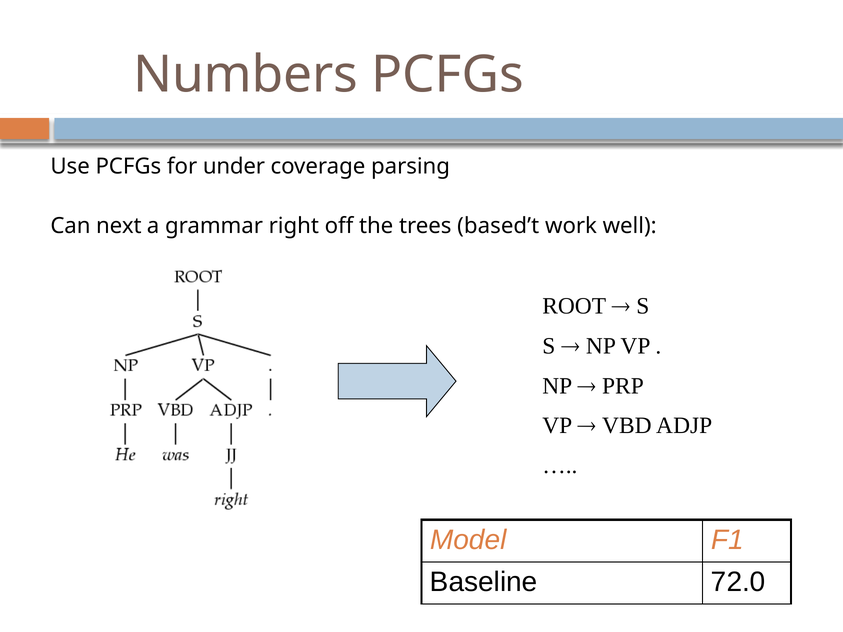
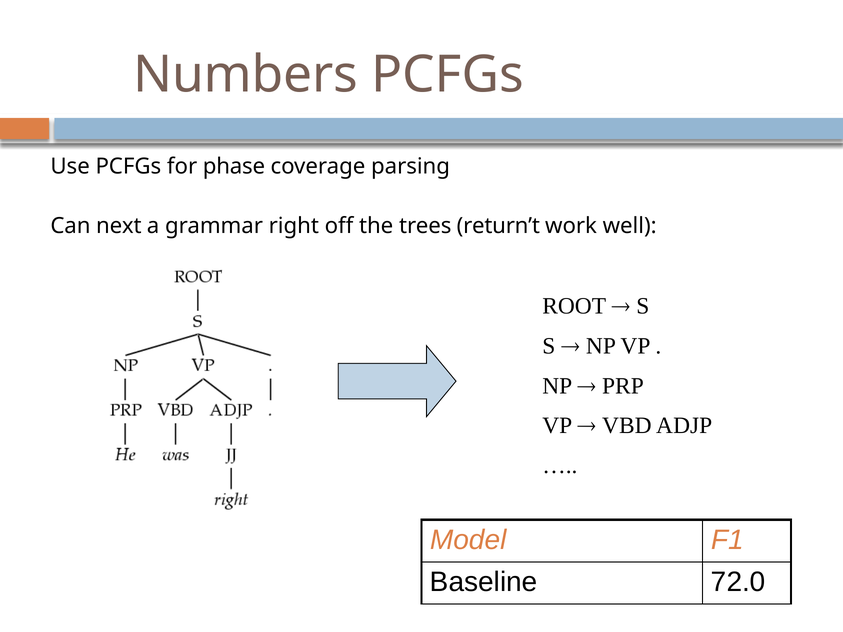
under: under -> phase
based’t: based’t -> return’t
